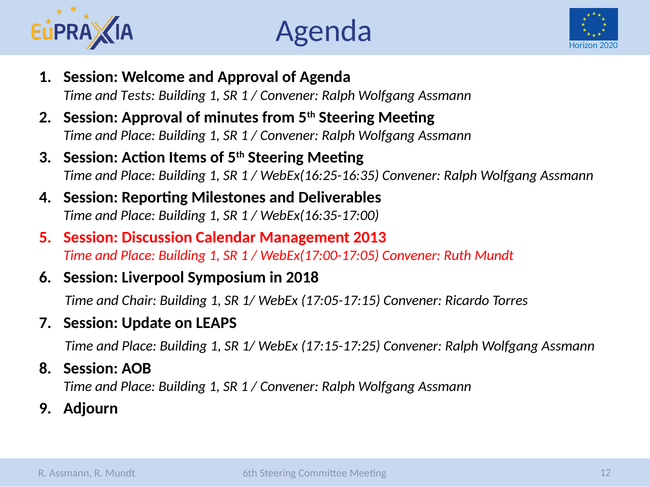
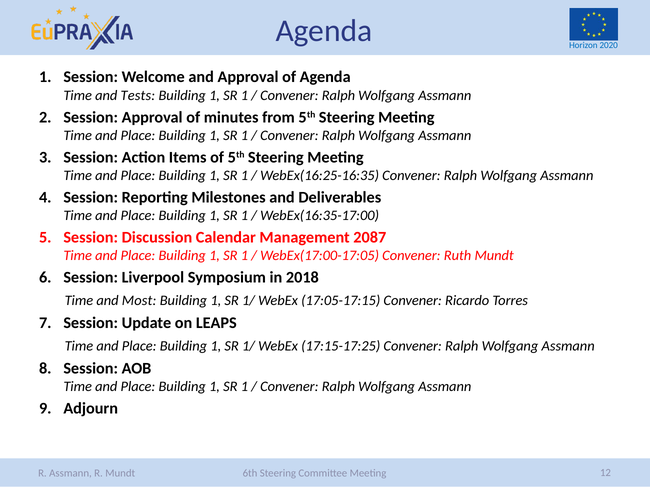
2013: 2013 -> 2087
Chair: Chair -> Most
